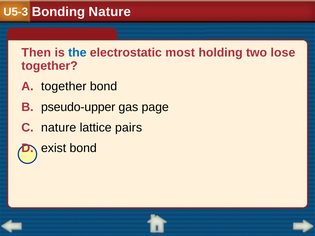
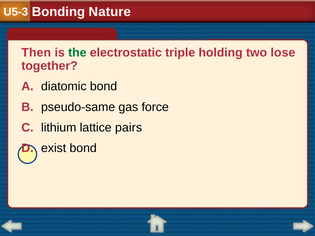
the colour: blue -> green
most: most -> triple
A together: together -> diatomic
pseudo-upper: pseudo-upper -> pseudo-same
page: page -> force
C nature: nature -> lithium
